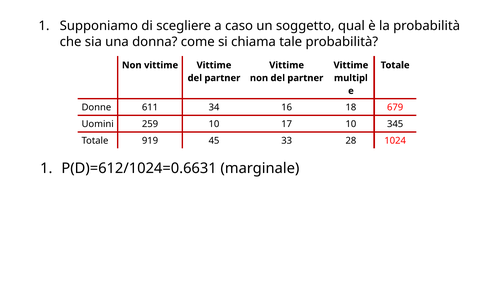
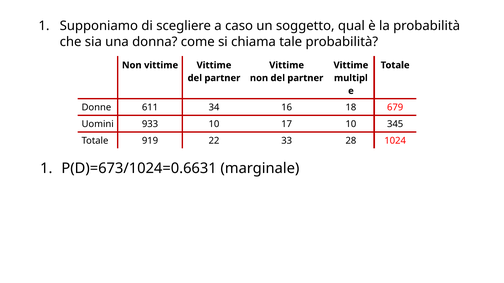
259: 259 -> 933
45: 45 -> 22
P(D)=612/1024=0.6631: P(D)=612/1024=0.6631 -> P(D)=673/1024=0.6631
